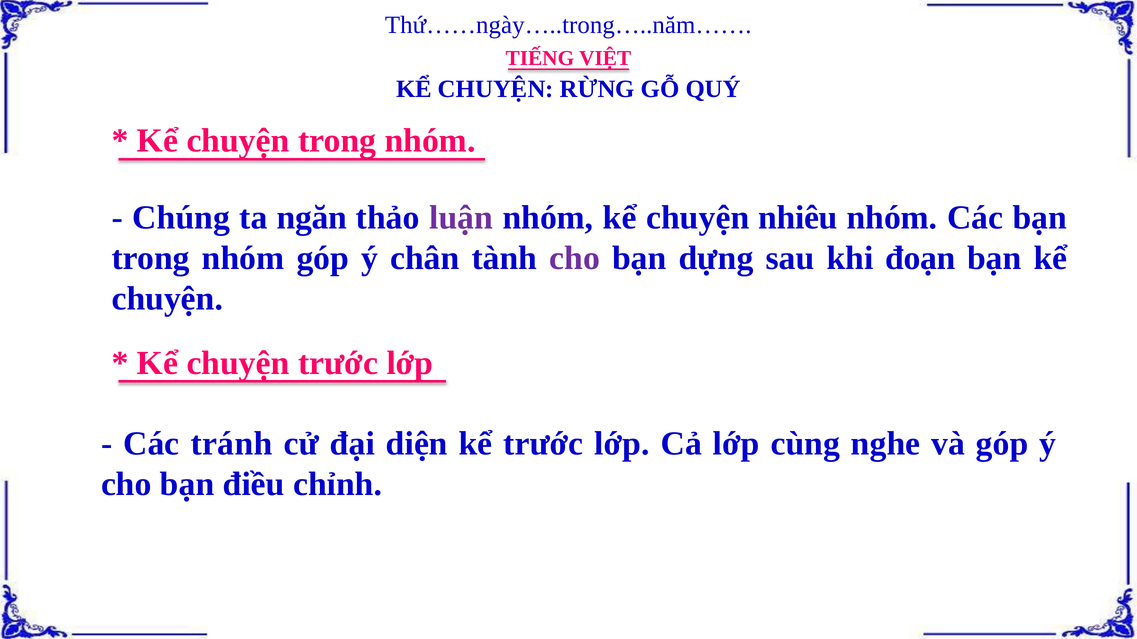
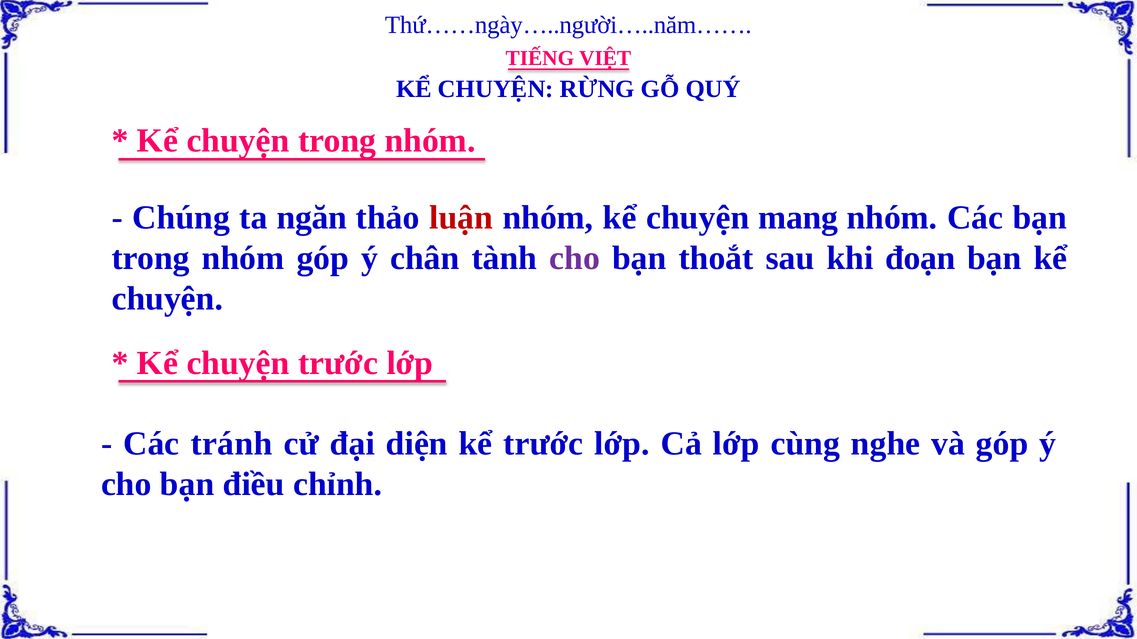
Thứ……ngày…..trong…..năm……: Thứ……ngày…..trong…..năm…… -> Thứ……ngày…..người…..năm……
luận colour: purple -> red
nhiêu: nhiêu -> mang
dựng: dựng -> thoắt
